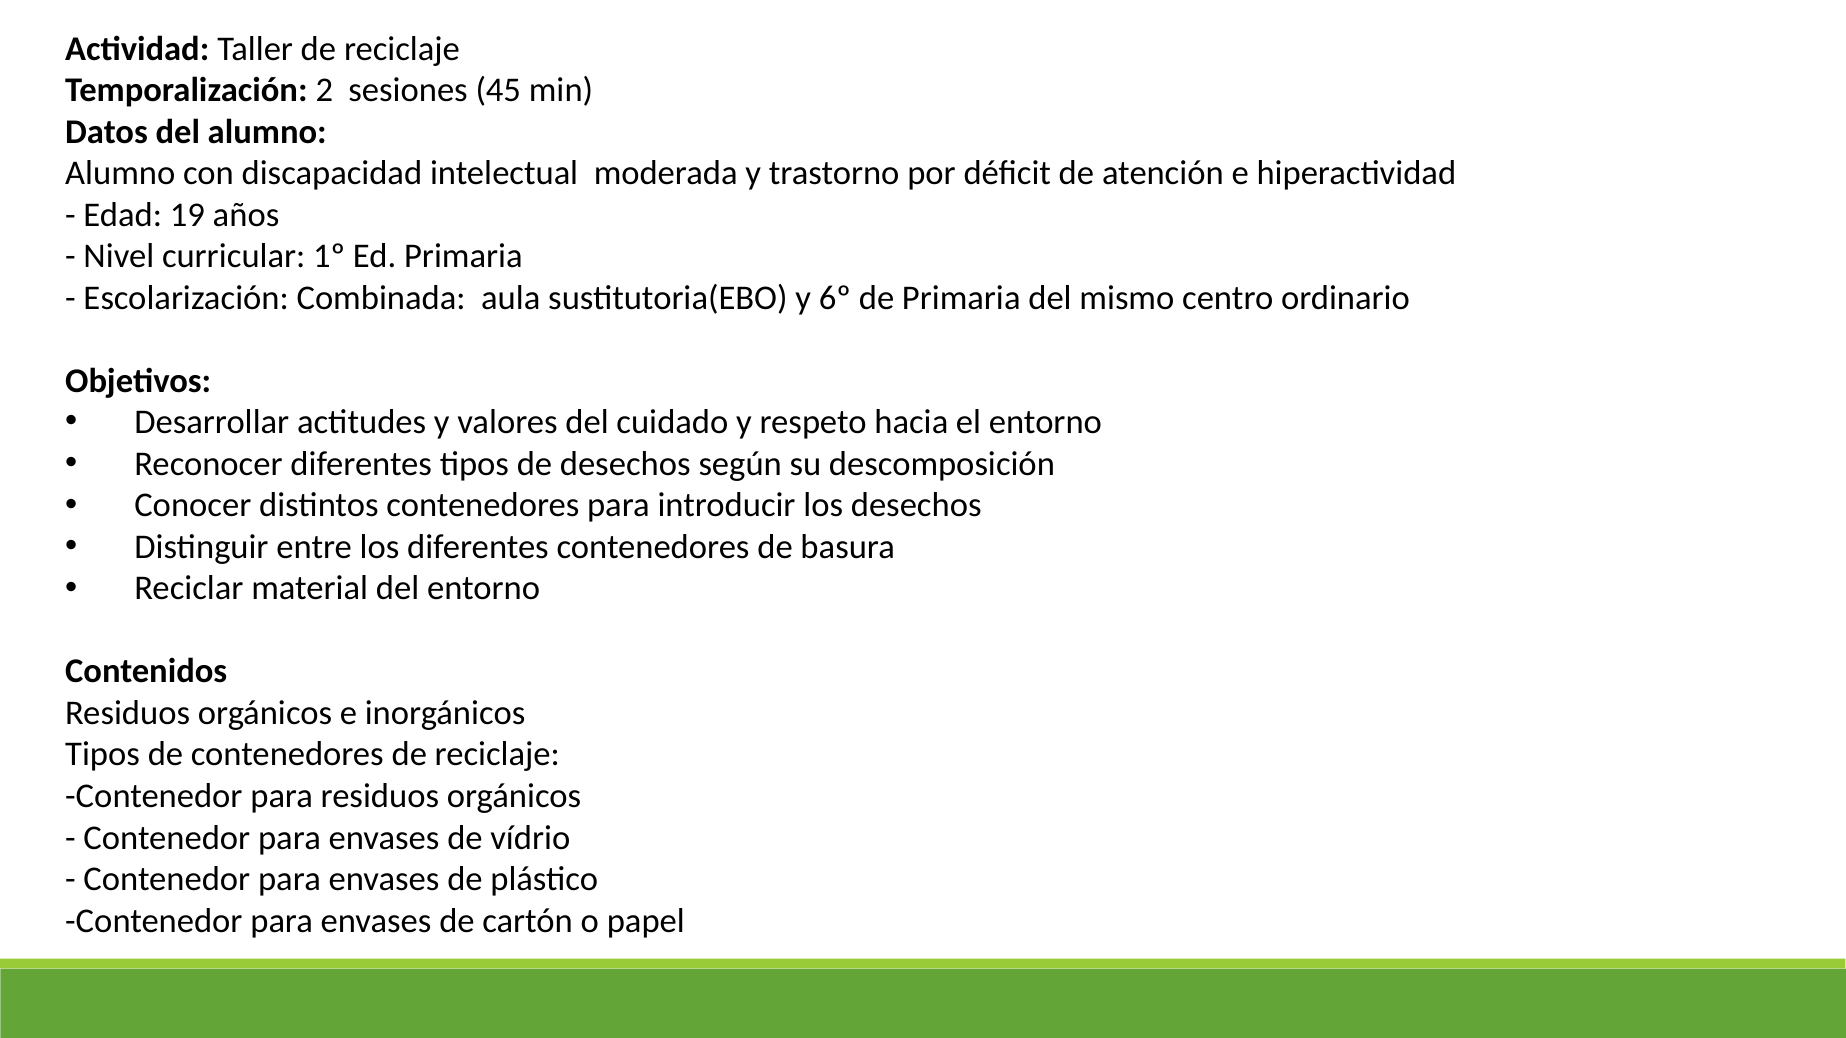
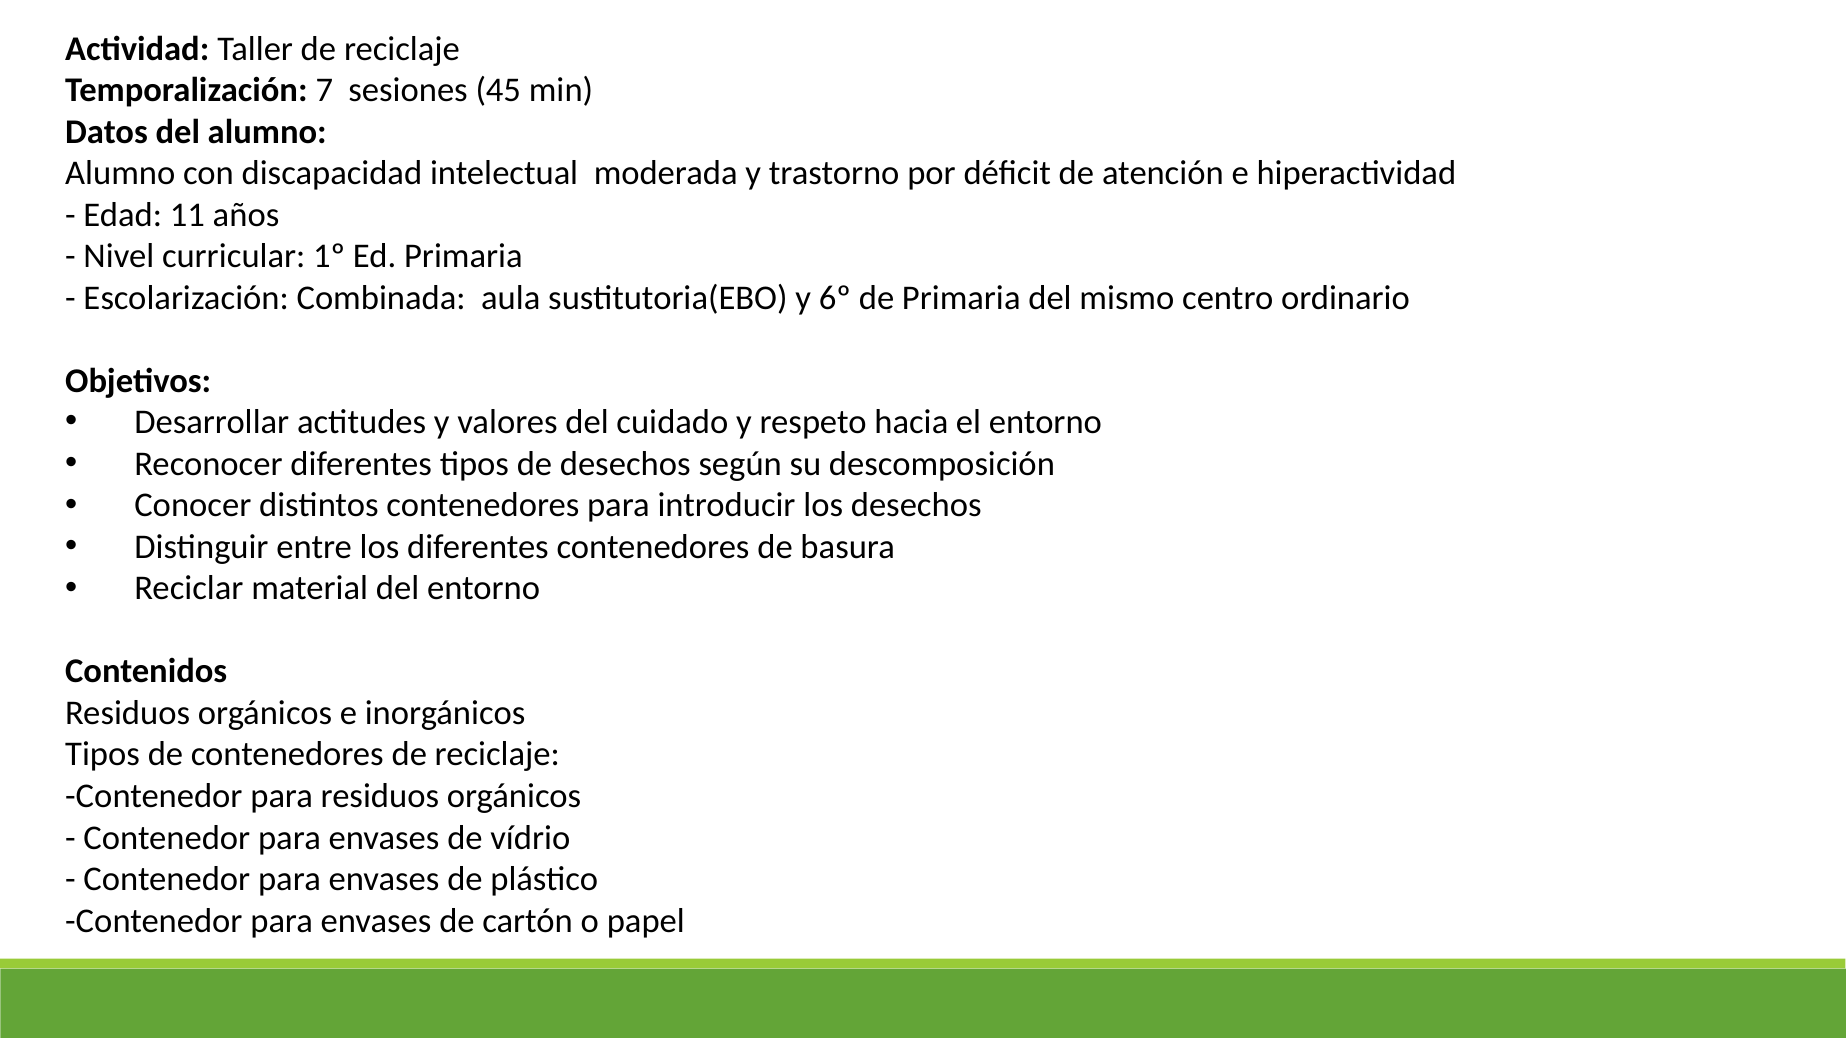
2: 2 -> 7
19: 19 -> 11
